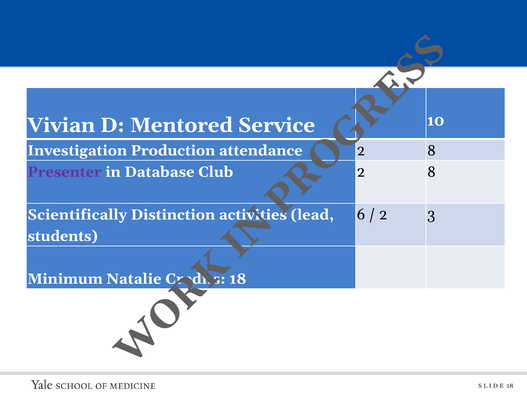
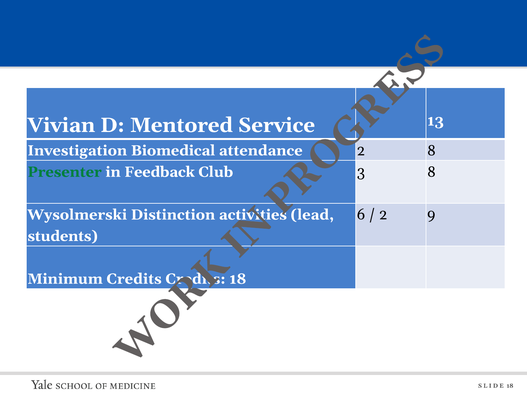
10: 10 -> 13
Production: Production -> Biomedical
Presenter colour: purple -> green
Database: Database -> Feedback
Club 2: 2 -> 3
Scientifically: Scientifically -> Wysolmerski
3: 3 -> 9
Minimum Natalie: Natalie -> Credits
